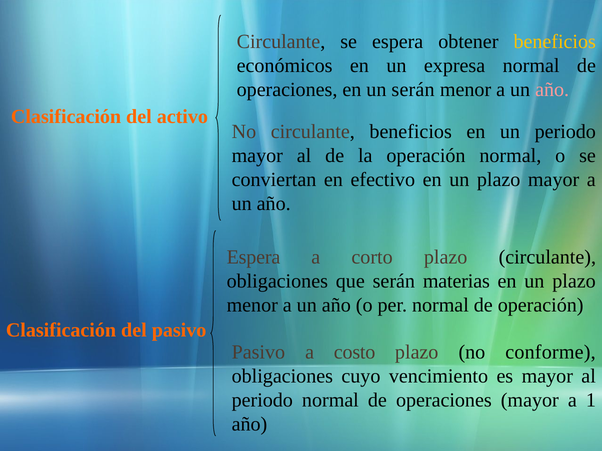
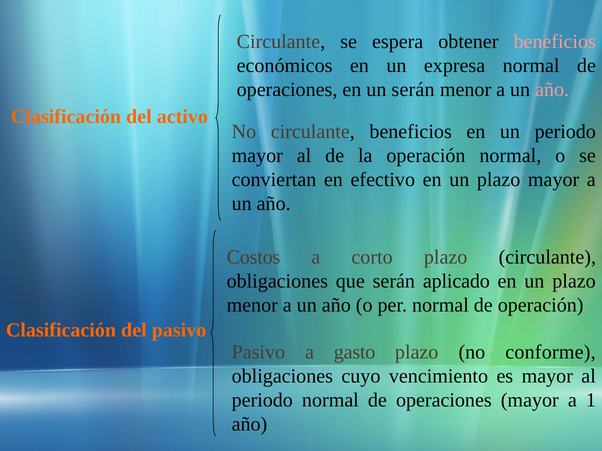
beneficios at (555, 41) colour: yellow -> pink
Espera at (253, 257): Espera -> Costos
materias: materias -> aplicado
costo: costo -> gasto
